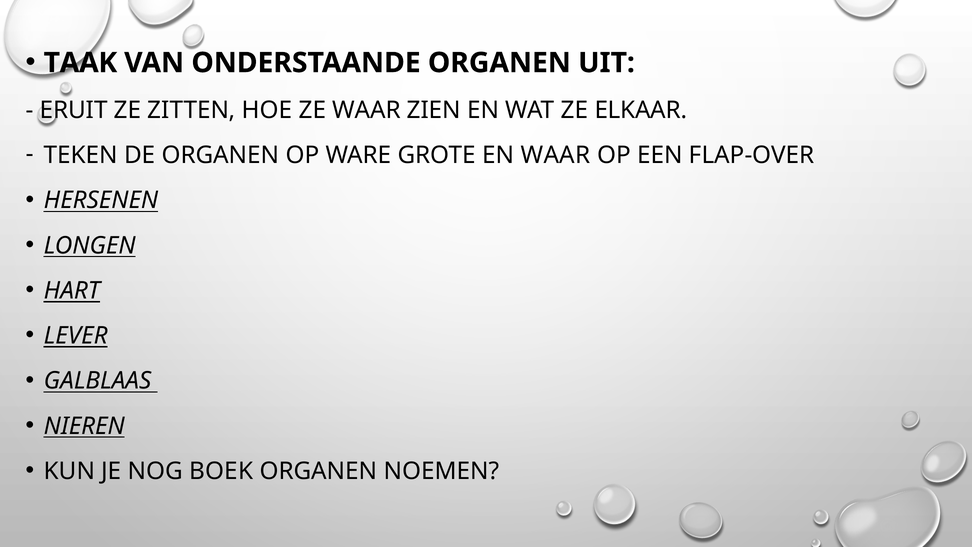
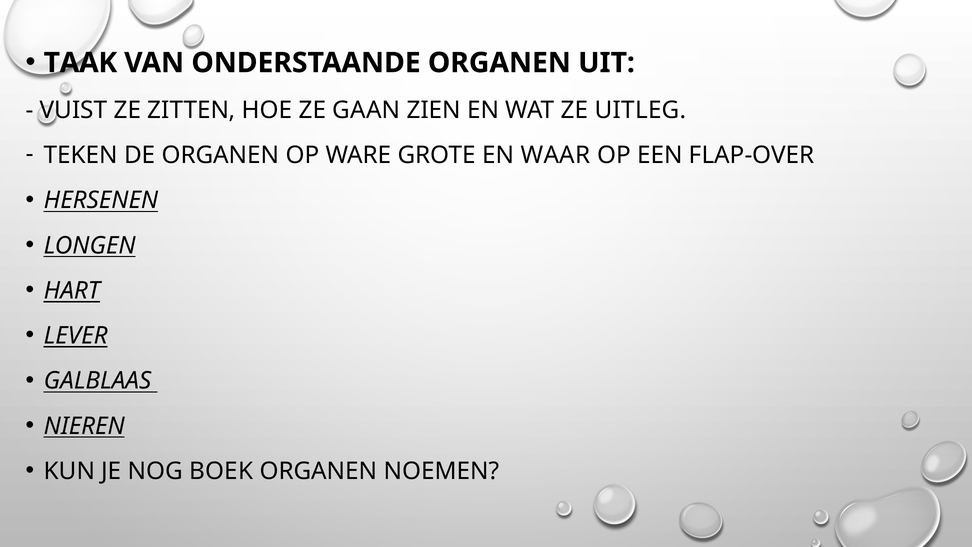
ERUIT: ERUIT -> VUIST
ZE WAAR: WAAR -> GAAN
ELKAAR: ELKAAR -> UITLEG
